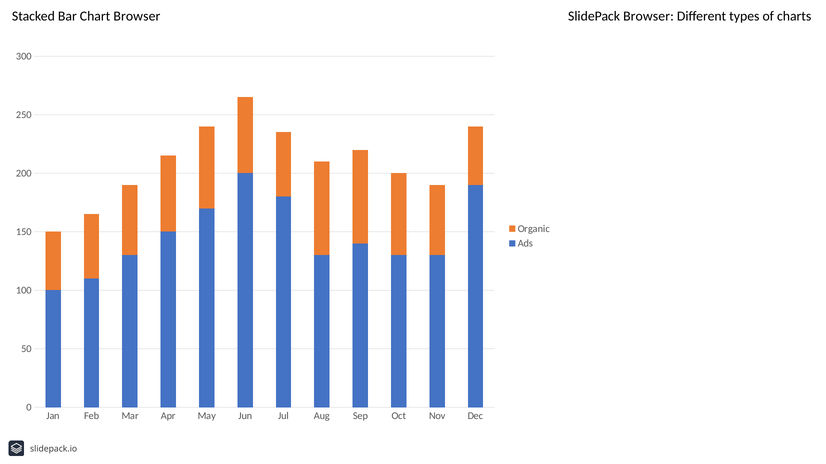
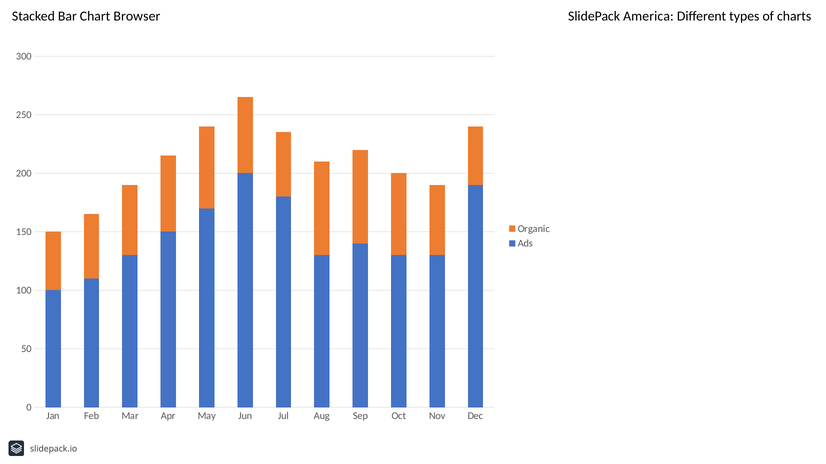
SlidePack Browser: Browser -> America
